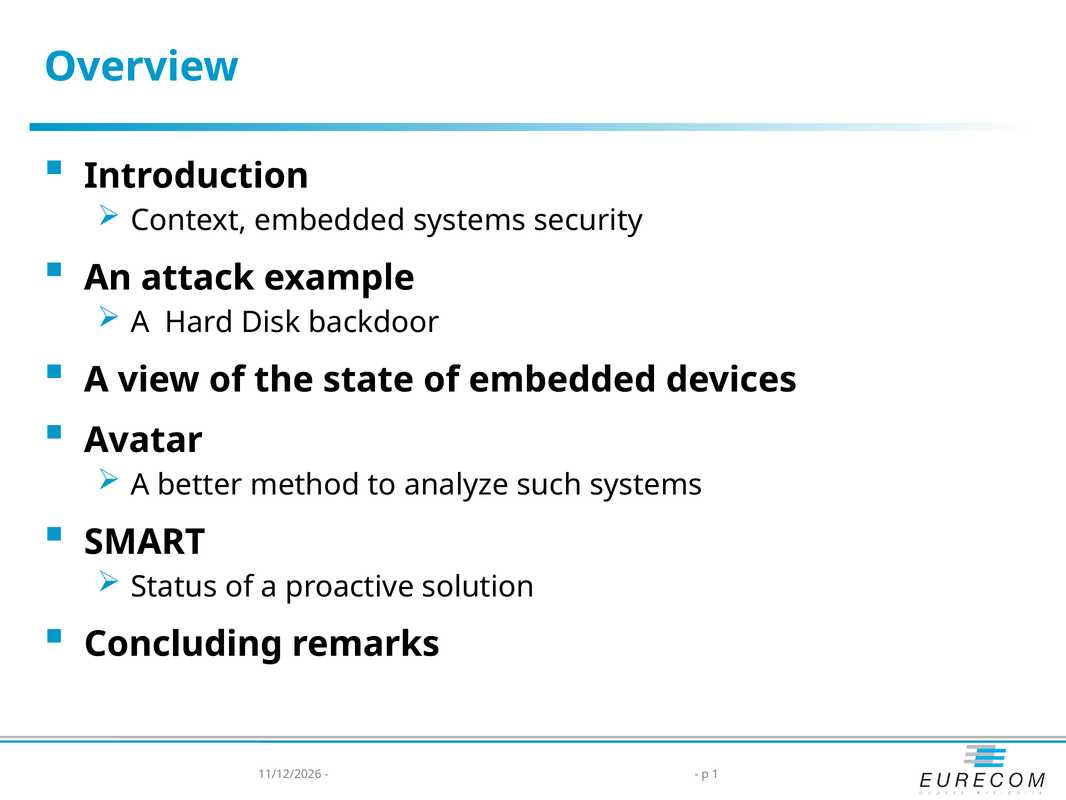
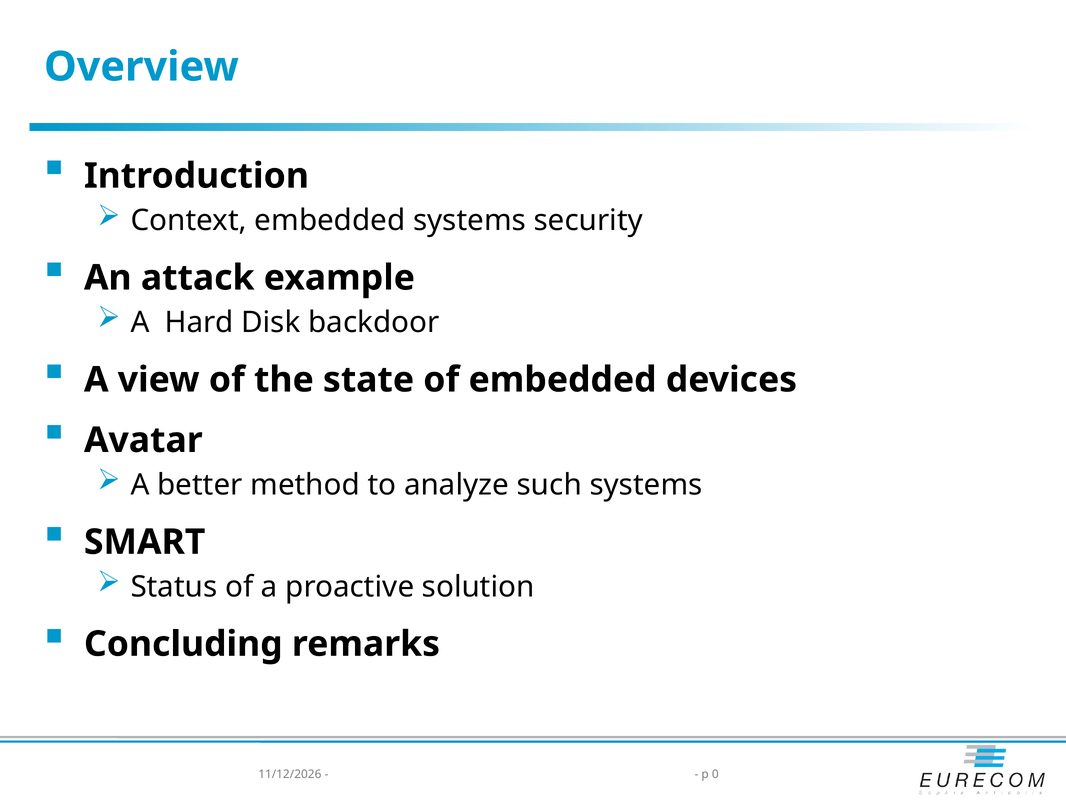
1: 1 -> 0
